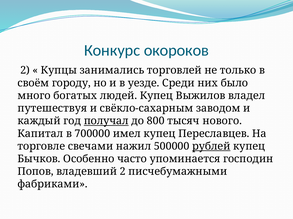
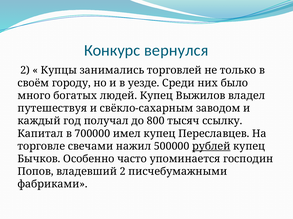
окороков: окороков -> вернулся
получал underline: present -> none
нового: нового -> ссылку
